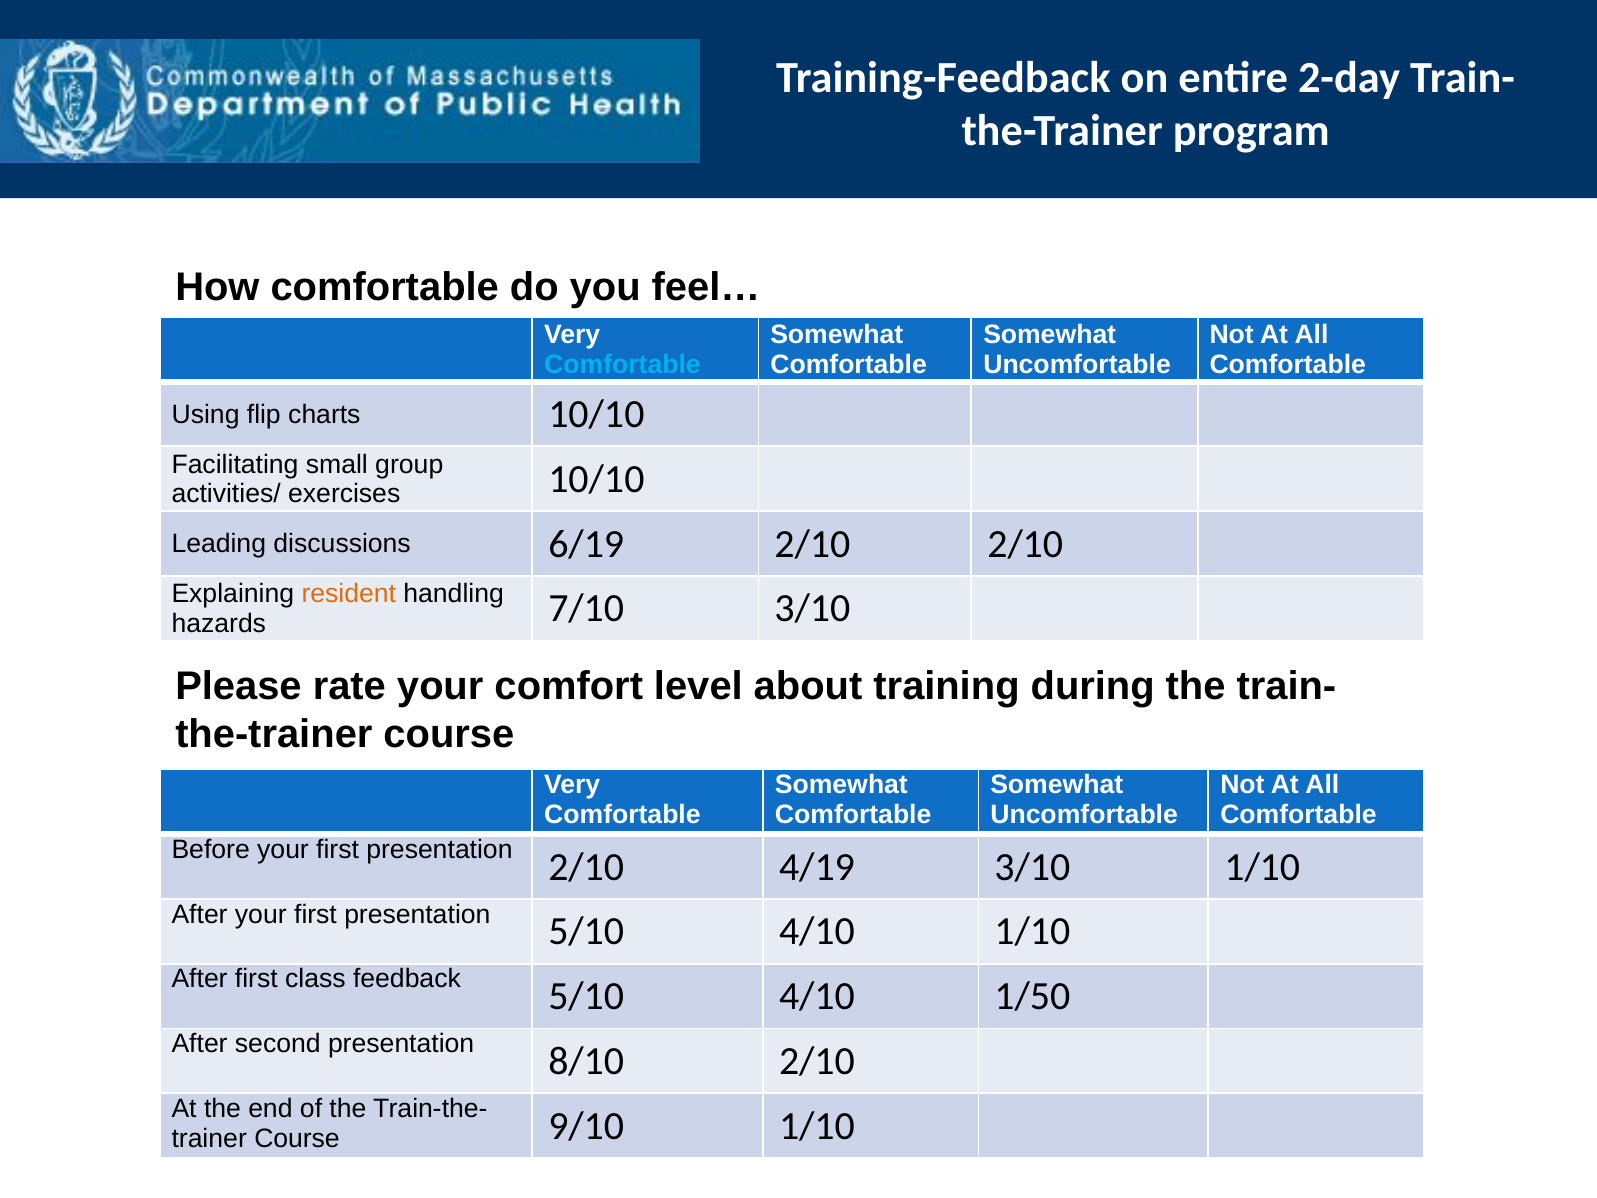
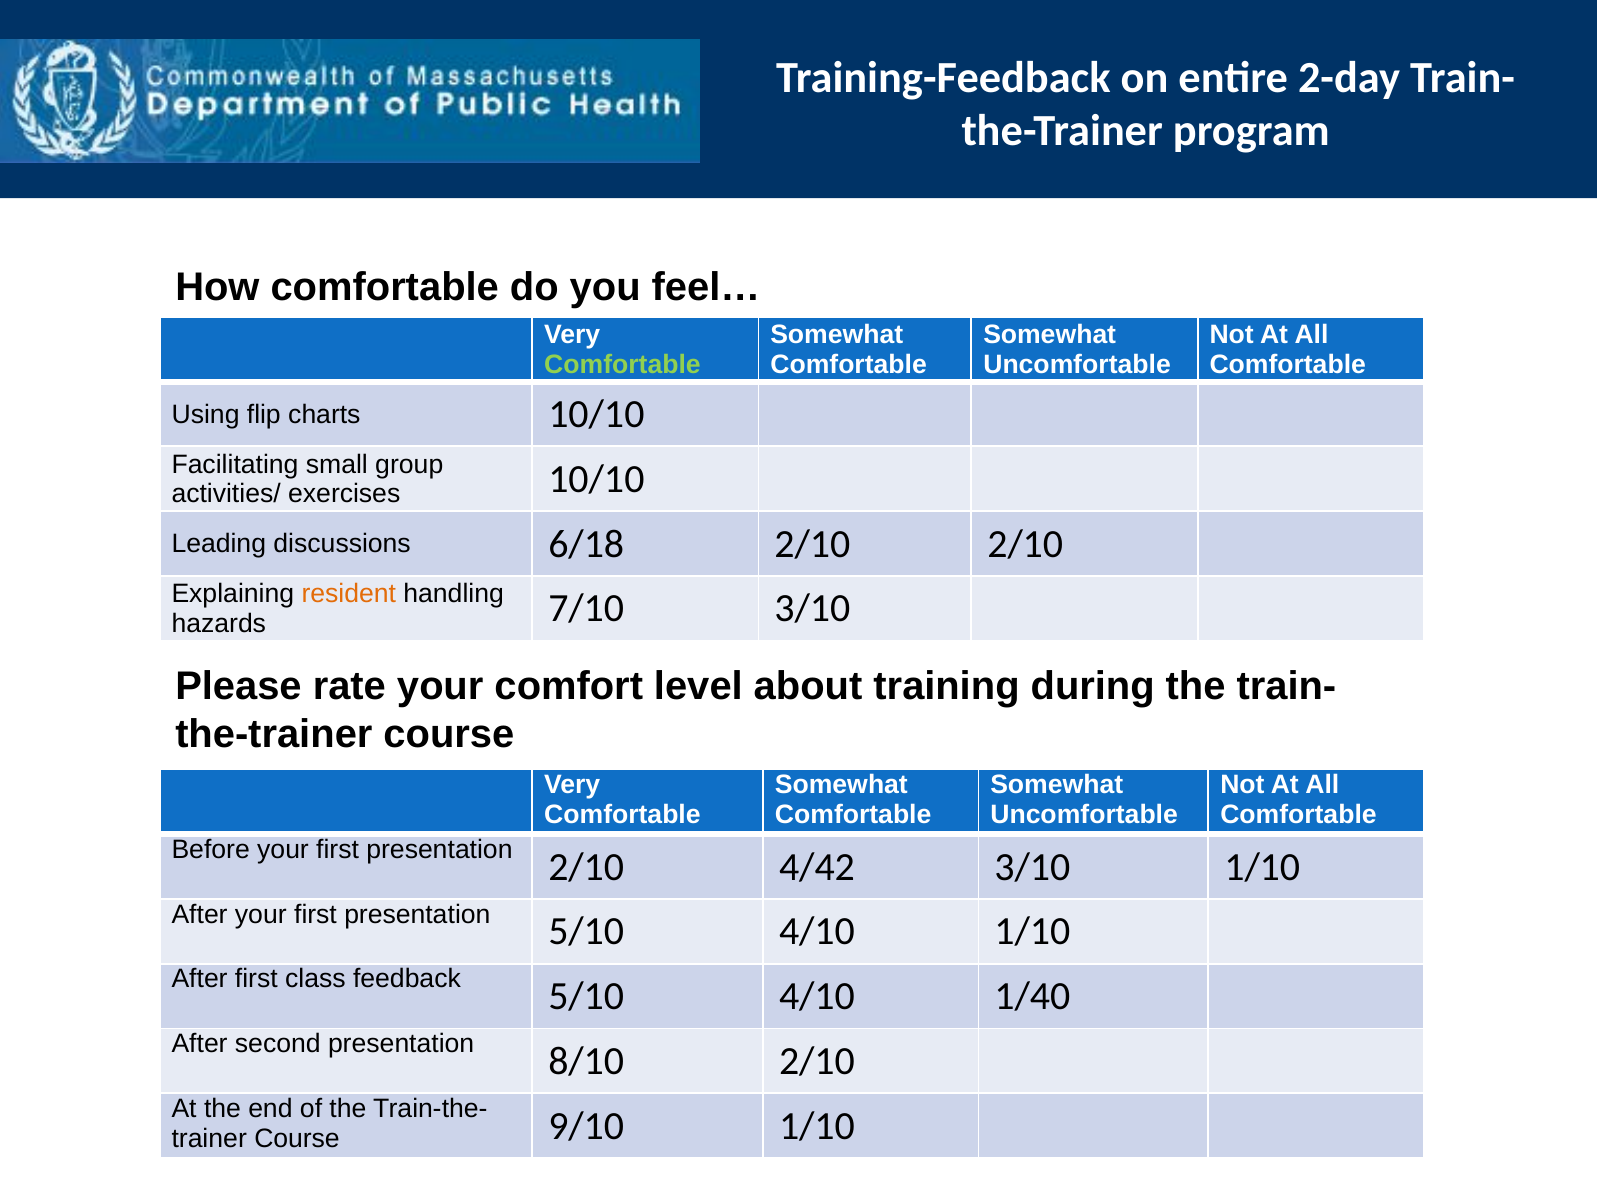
Comfortable at (622, 365) colour: light blue -> light green
6/19: 6/19 -> 6/18
4/19: 4/19 -> 4/42
1/50: 1/50 -> 1/40
